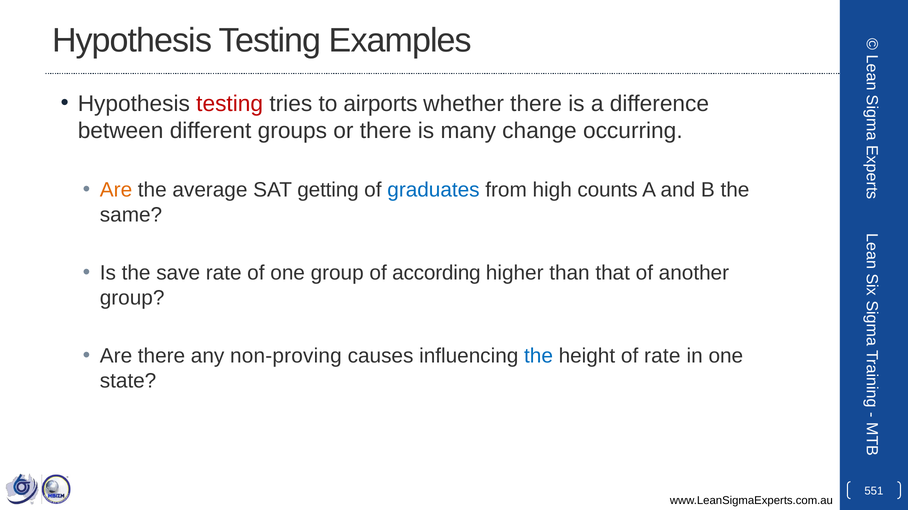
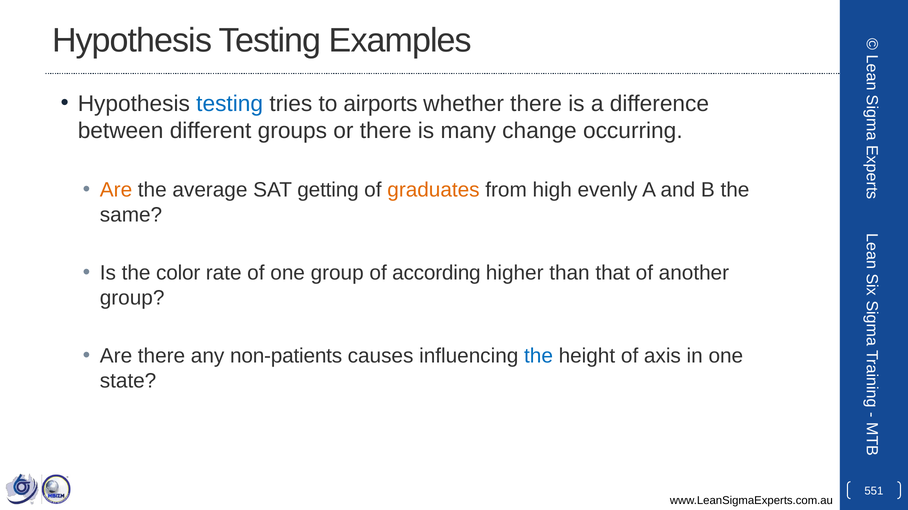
testing at (230, 104) colour: red -> blue
graduates colour: blue -> orange
counts: counts -> evenly
save: save -> color
non-proving: non-proving -> non-patients
of rate: rate -> axis
